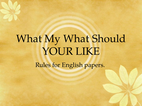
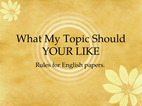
My What: What -> Topic
